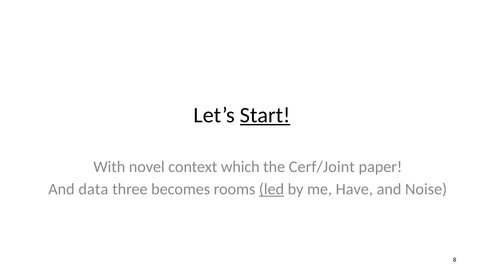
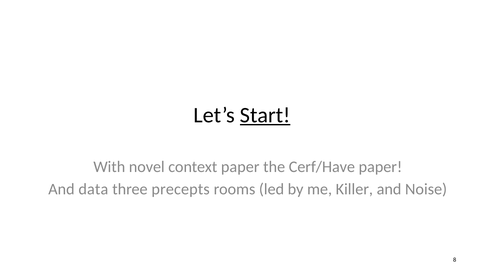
context which: which -> paper
Cerf/Joint: Cerf/Joint -> Cerf/Have
becomes: becomes -> precepts
led underline: present -> none
Have: Have -> Killer
